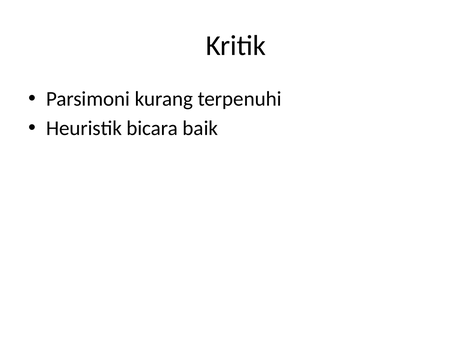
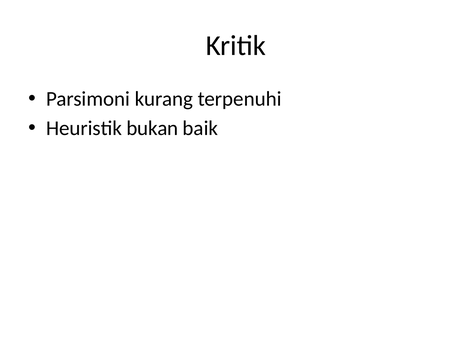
bicara: bicara -> bukan
